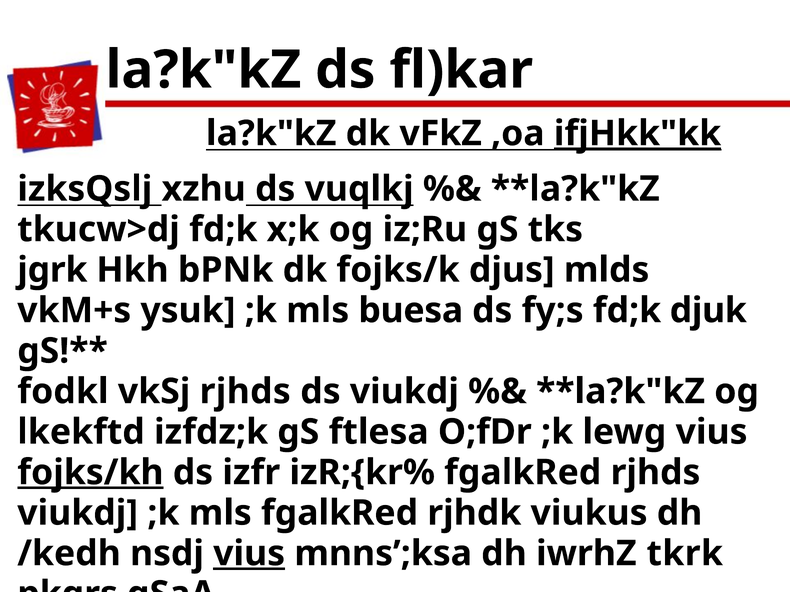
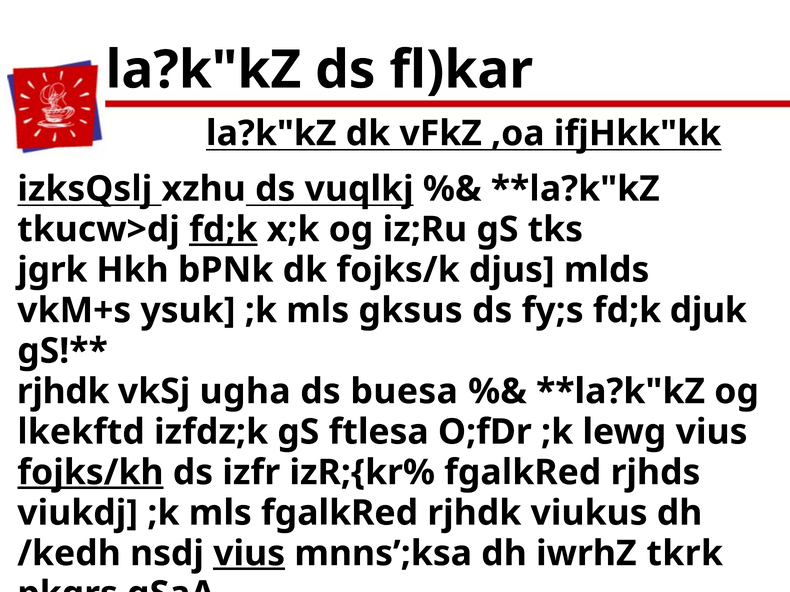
ifjHkk"kk underline: present -> none
fd;k at (223, 230) underline: none -> present
buesa: buesa -> gksus
fodkl at (63, 392): fodkl -> rjhdk
vkSj rjhds: rjhds -> ugha
ds viukdj: viukdj -> buesa
